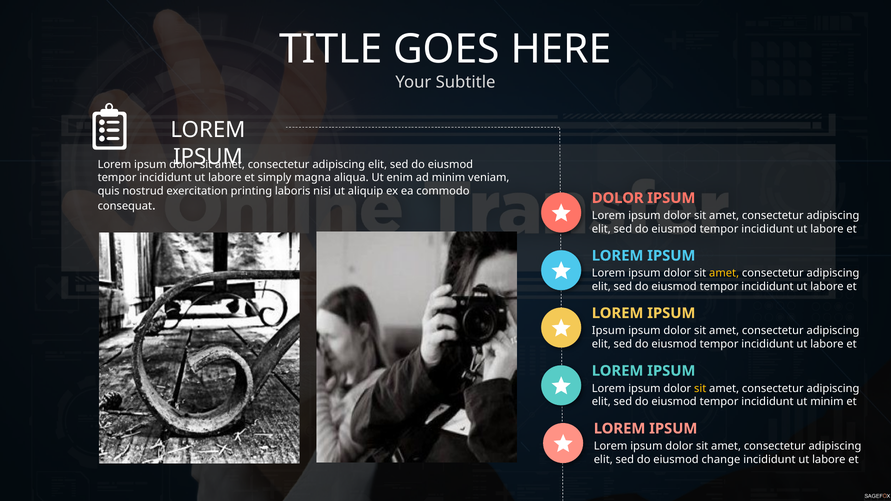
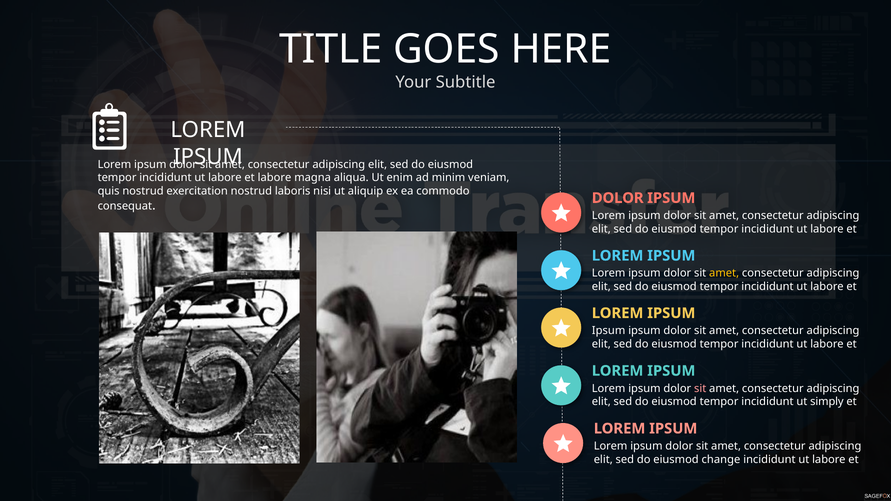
et simply: simply -> labore
exercitation printing: printing -> nostrud
sit at (700, 389) colour: yellow -> pink
ut minim: minim -> simply
